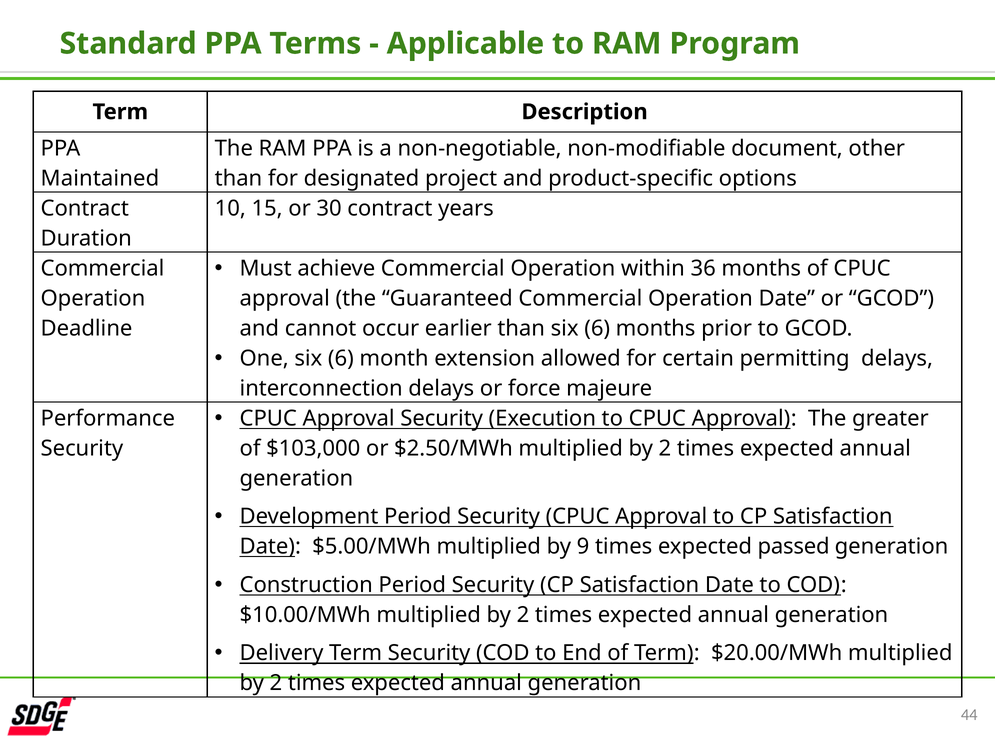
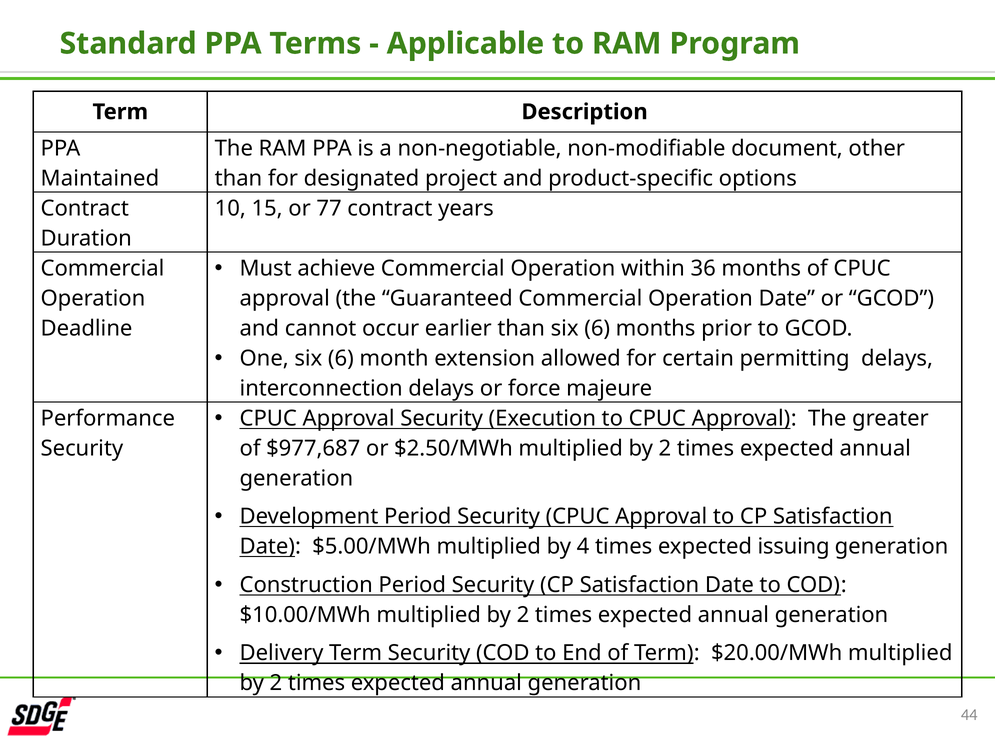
30: 30 -> 77
$103,000: $103,000 -> $977,687
9: 9 -> 4
passed: passed -> issuing
